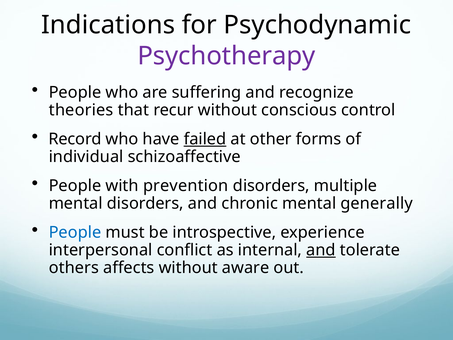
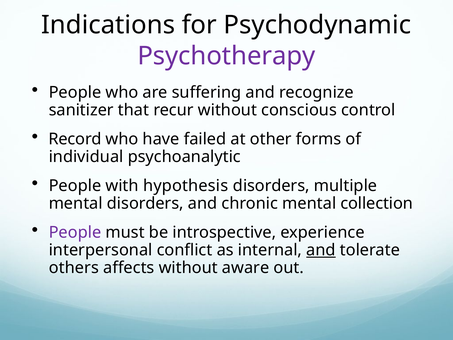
theories: theories -> sanitizer
failed underline: present -> none
schizoaffective: schizoaffective -> psychoanalytic
prevention: prevention -> hypothesis
generally: generally -> collection
People at (75, 232) colour: blue -> purple
